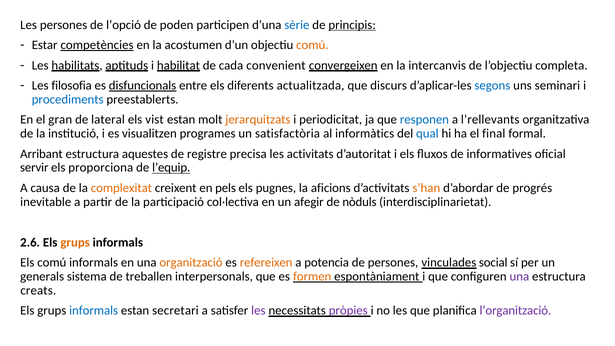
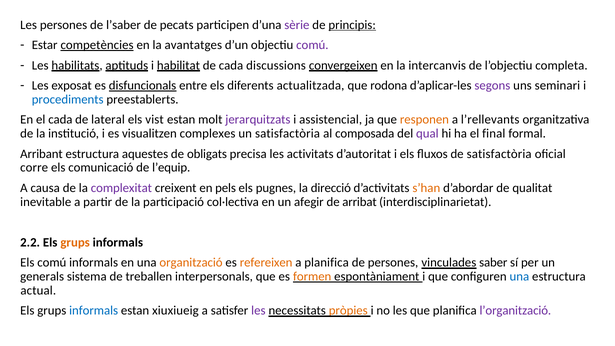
l’opció: l’opció -> l’saber
poden: poden -> pecats
sèrie colour: blue -> purple
acostumen: acostumen -> avantatges
comú at (312, 45) colour: orange -> purple
convenient: convenient -> discussions
filosofia: filosofia -> exposat
discurs: discurs -> rodona
segons colour: blue -> purple
el gran: gran -> cada
jerarquitzats colour: orange -> purple
periodicitat: periodicitat -> assistencial
responen colour: blue -> orange
programes: programes -> complexes
informàtics: informàtics -> composada
qual colour: blue -> purple
registre: registre -> obligats
de informatives: informatives -> satisfactòria
servir: servir -> corre
proporciona: proporciona -> comunicació
l’equip underline: present -> none
complexitat colour: orange -> purple
aficions: aficions -> direcció
progrés: progrés -> qualitat
nòduls: nòduls -> arribat
2.6: 2.6 -> 2.2
a potencia: potencia -> planifica
social: social -> saber
una at (519, 276) colour: purple -> blue
creats: creats -> actual
secretari: secretari -> xiuxiueig
pròpies colour: purple -> orange
